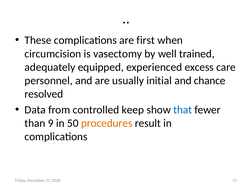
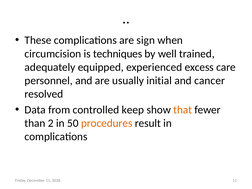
first: first -> sign
vasectomy: vasectomy -> techniques
chance: chance -> cancer
that colour: blue -> orange
9: 9 -> 2
